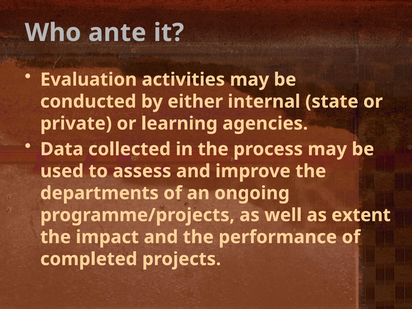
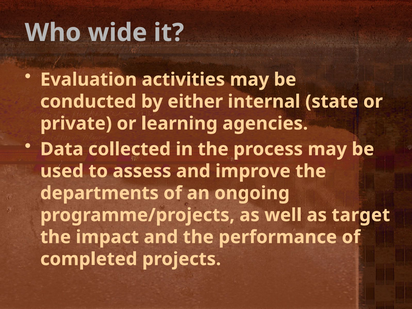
ante: ante -> wide
extent: extent -> target
